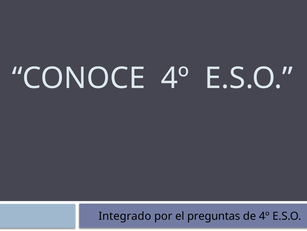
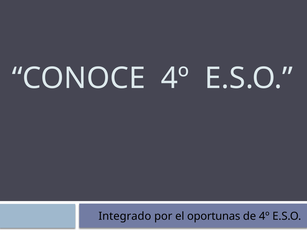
preguntas: preguntas -> oportunas
